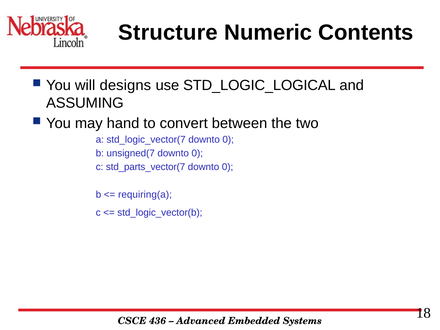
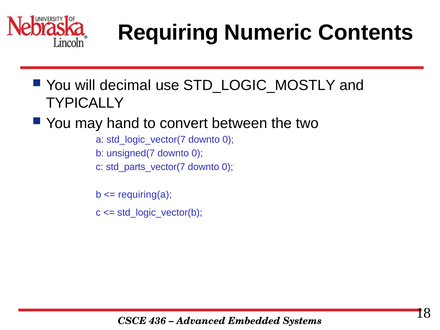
Structure: Structure -> Requiring
designs: designs -> decimal
STD_LOGIC_LOGICAL: STD_LOGIC_LOGICAL -> STD_LOGIC_MOSTLY
ASSUMING: ASSUMING -> TYPICALLY
